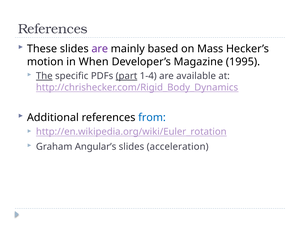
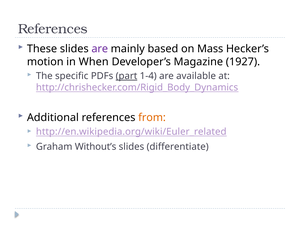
1995: 1995 -> 1927
The underline: present -> none
from colour: blue -> orange
http://en.wikipedia.org/wiki/Euler_rotation: http://en.wikipedia.org/wiki/Euler_rotation -> http://en.wikipedia.org/wiki/Euler_related
Angular’s: Angular’s -> Without’s
acceleration: acceleration -> differentiate
